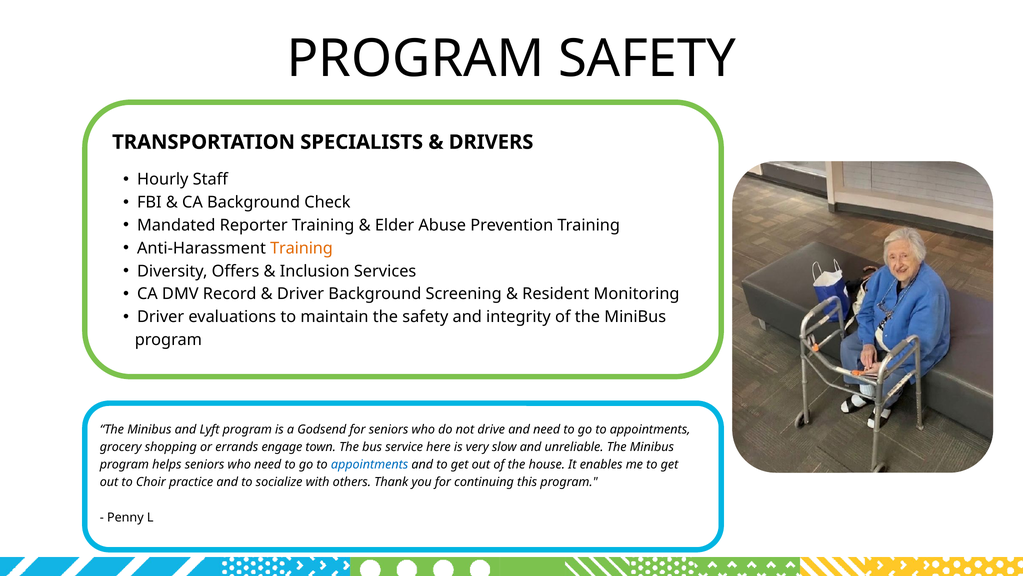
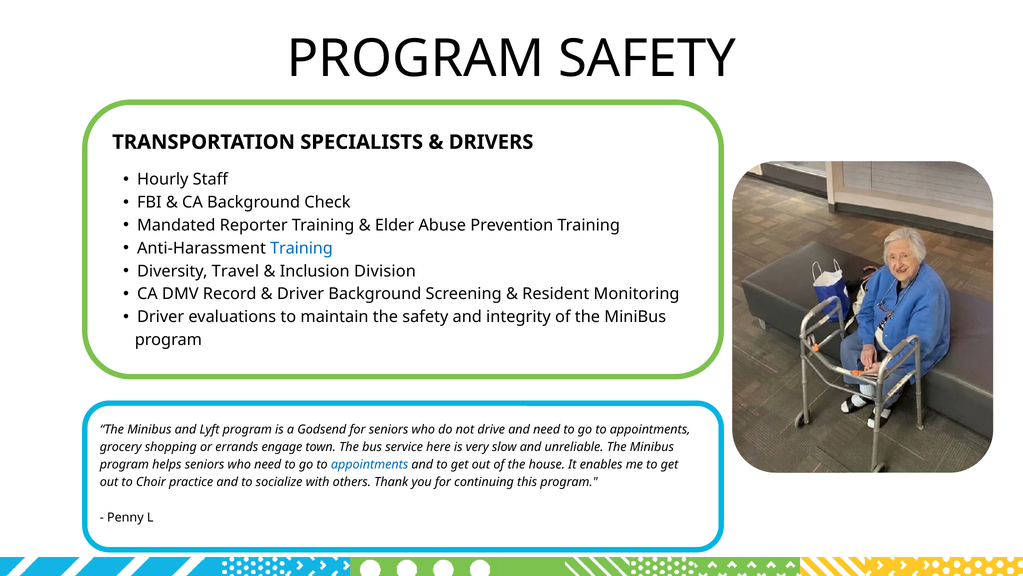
Training at (302, 248) colour: orange -> blue
Offers: Offers -> Travel
Services: Services -> Division
